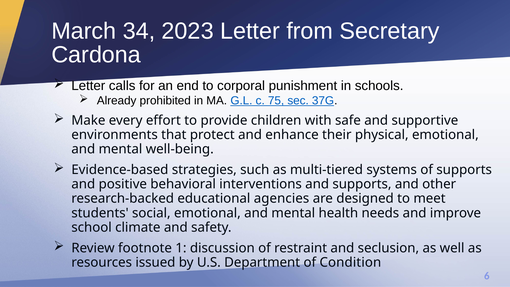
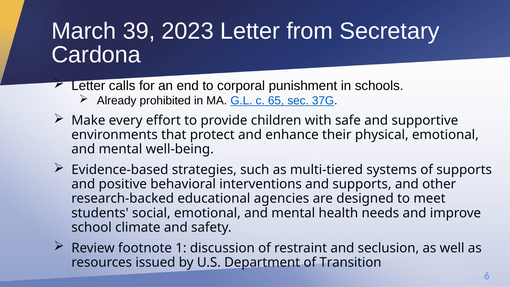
34: 34 -> 39
75: 75 -> 65
Condition: Condition -> Transition
